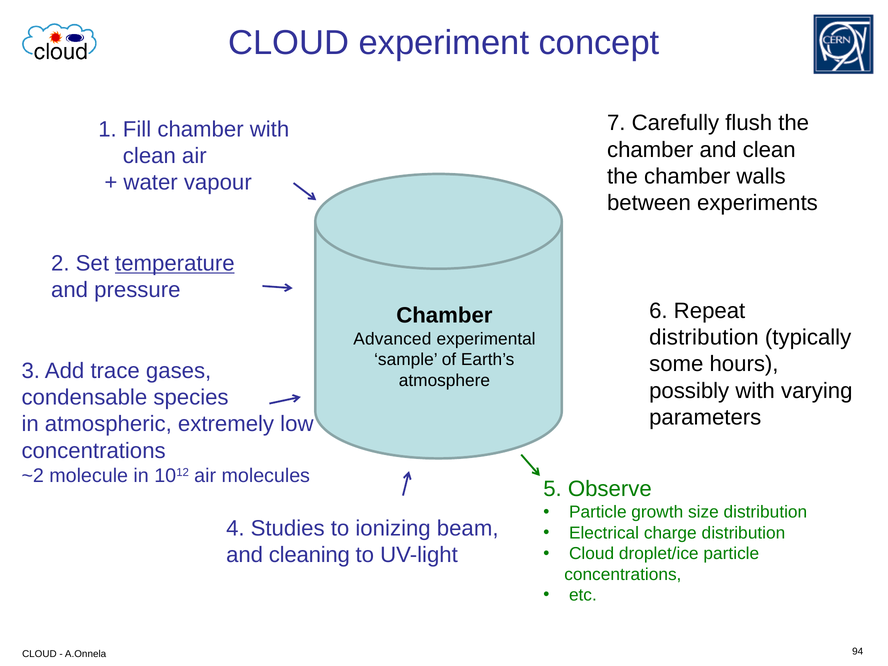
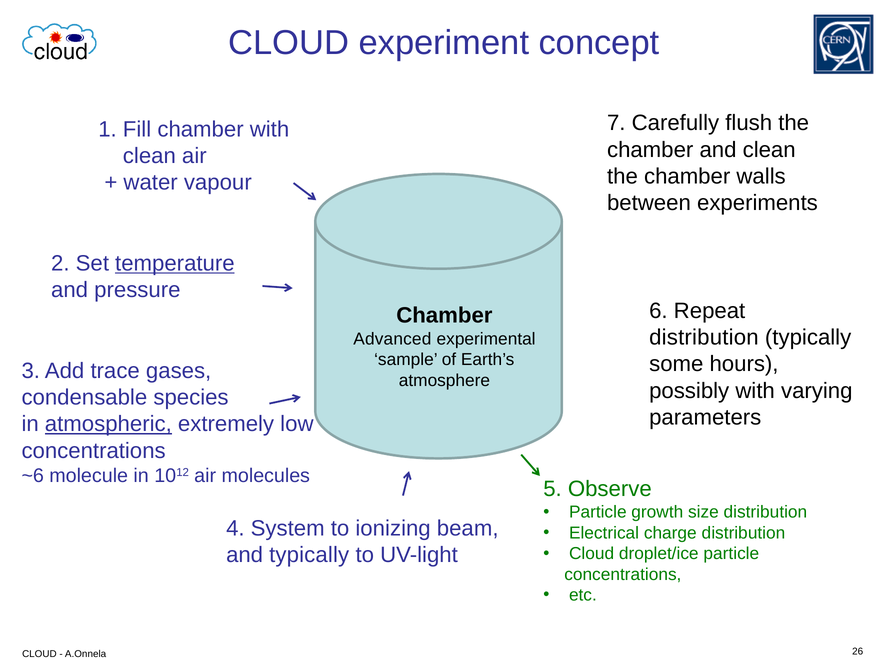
atmospheric underline: none -> present
~2: ~2 -> ~6
Studies: Studies -> System
and cleaning: cleaning -> typically
94: 94 -> 26
